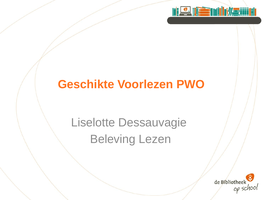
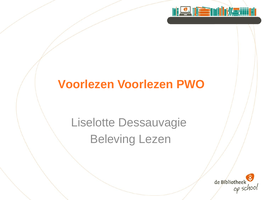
Geschikte at (86, 84): Geschikte -> Voorlezen
